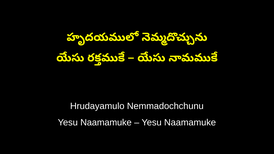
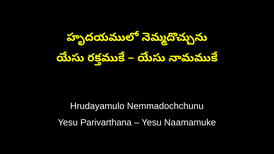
Naamamuke at (106, 123): Naamamuke -> Parivarthana
